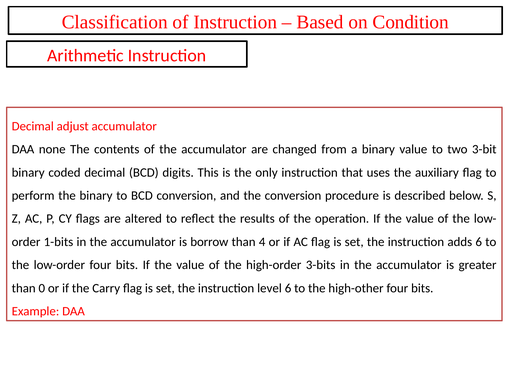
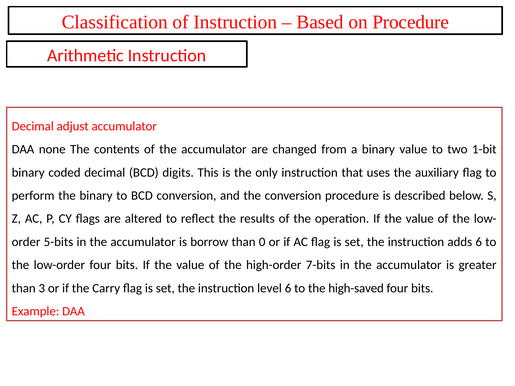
on Condition: Condition -> Procedure
3-bit: 3-bit -> 1-bit
1-bits: 1-bits -> 5-bits
4: 4 -> 0
3-bits: 3-bits -> 7-bits
0: 0 -> 3
high-other: high-other -> high-saved
